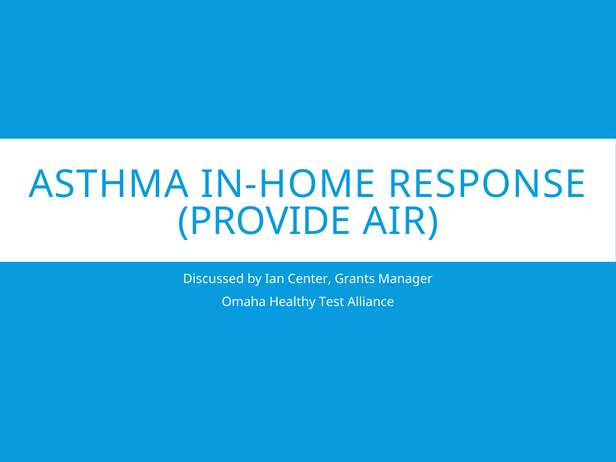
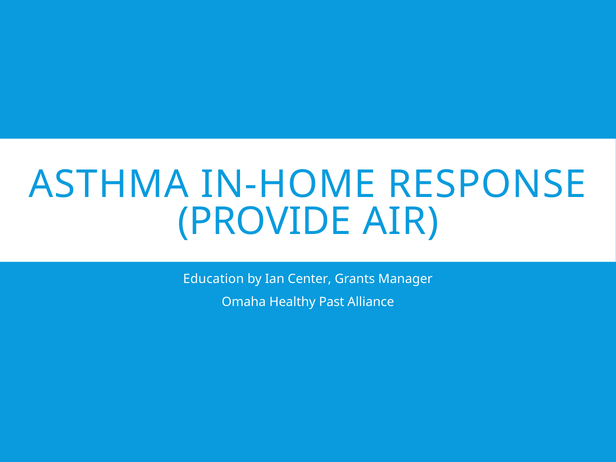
Discussed: Discussed -> Education
Test: Test -> Past
